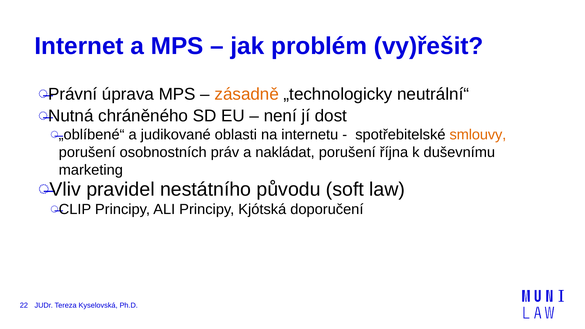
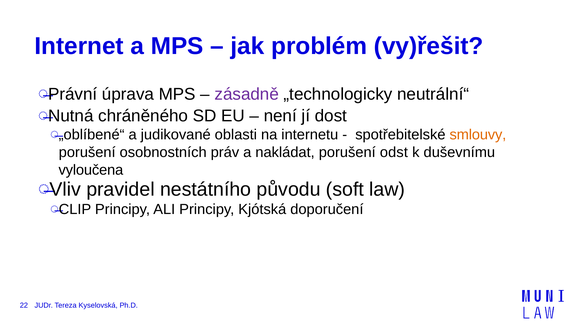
zásadně colour: orange -> purple
října: října -> odst
marketing: marketing -> vyloučena
